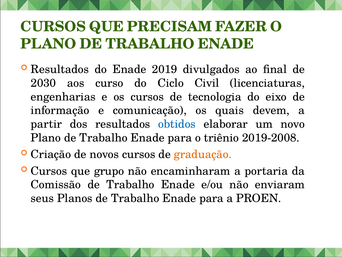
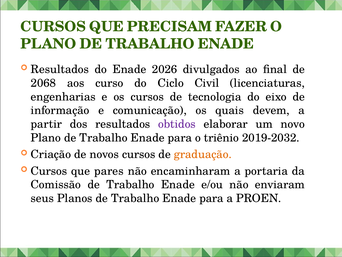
2019: 2019 -> 2026
2030: 2030 -> 2068
obtidos colour: blue -> purple
2019-2008: 2019-2008 -> 2019-2032
grupo: grupo -> pares
